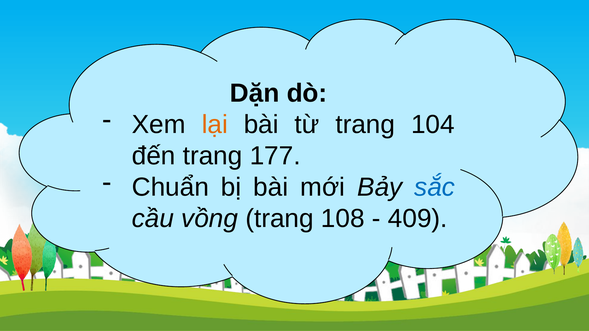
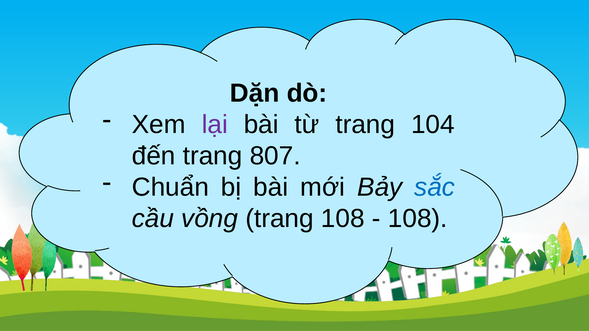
lại colour: orange -> purple
177: 177 -> 807
409 at (418, 219): 409 -> 108
